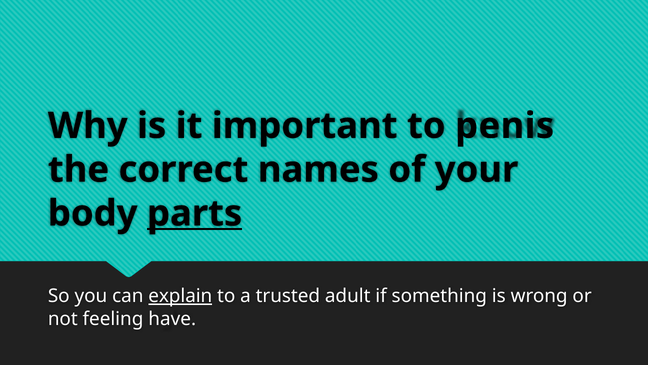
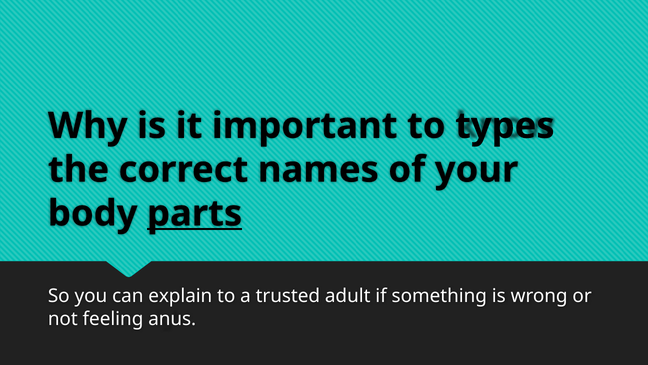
penis: penis -> types
explain underline: present -> none
have: have -> anus
